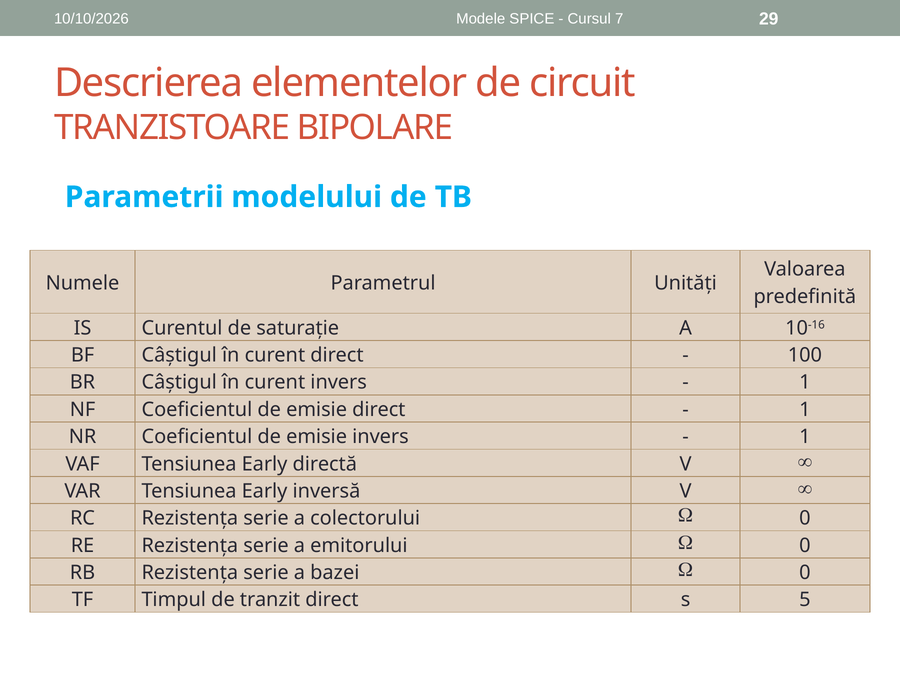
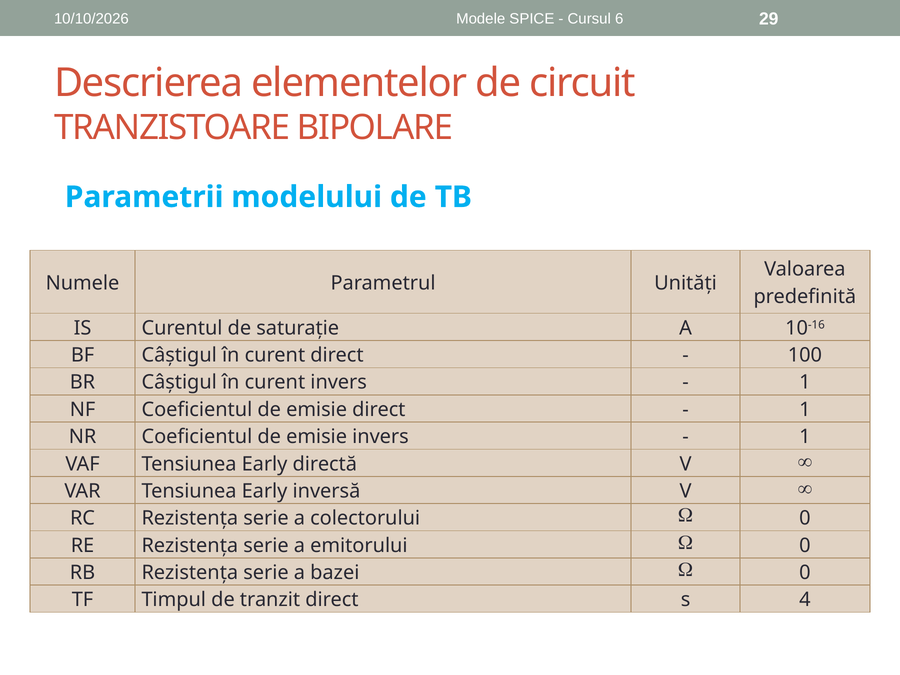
7: 7 -> 6
5: 5 -> 4
